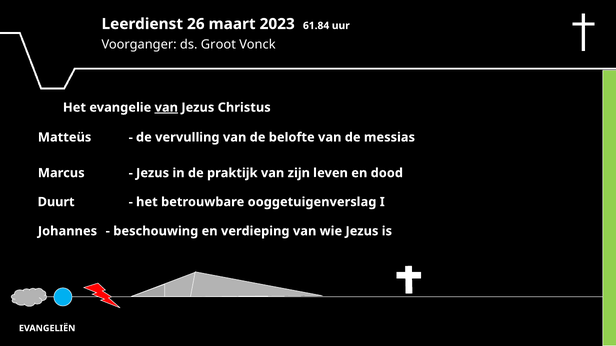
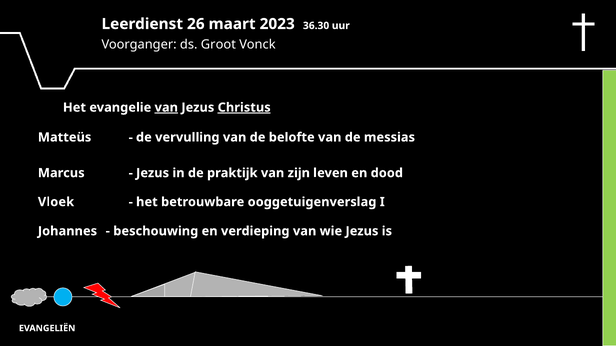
61.84: 61.84 -> 36.30
Christus underline: none -> present
Duurt: Duurt -> Vloek
